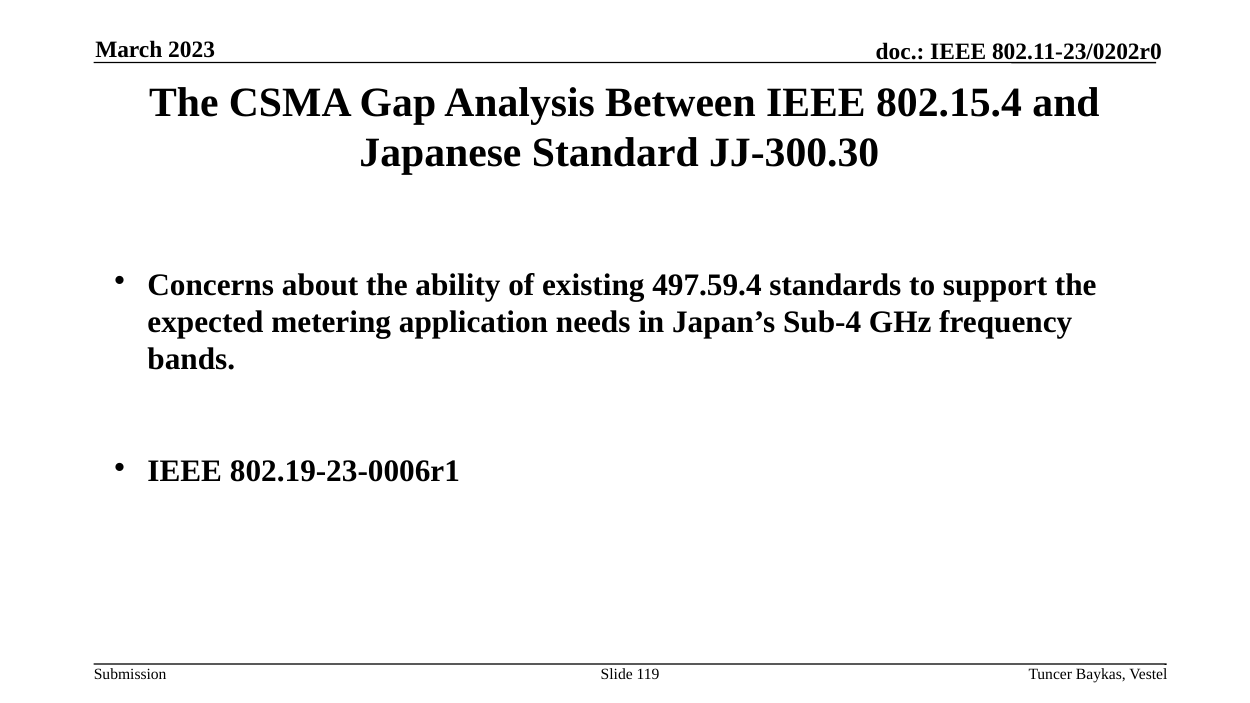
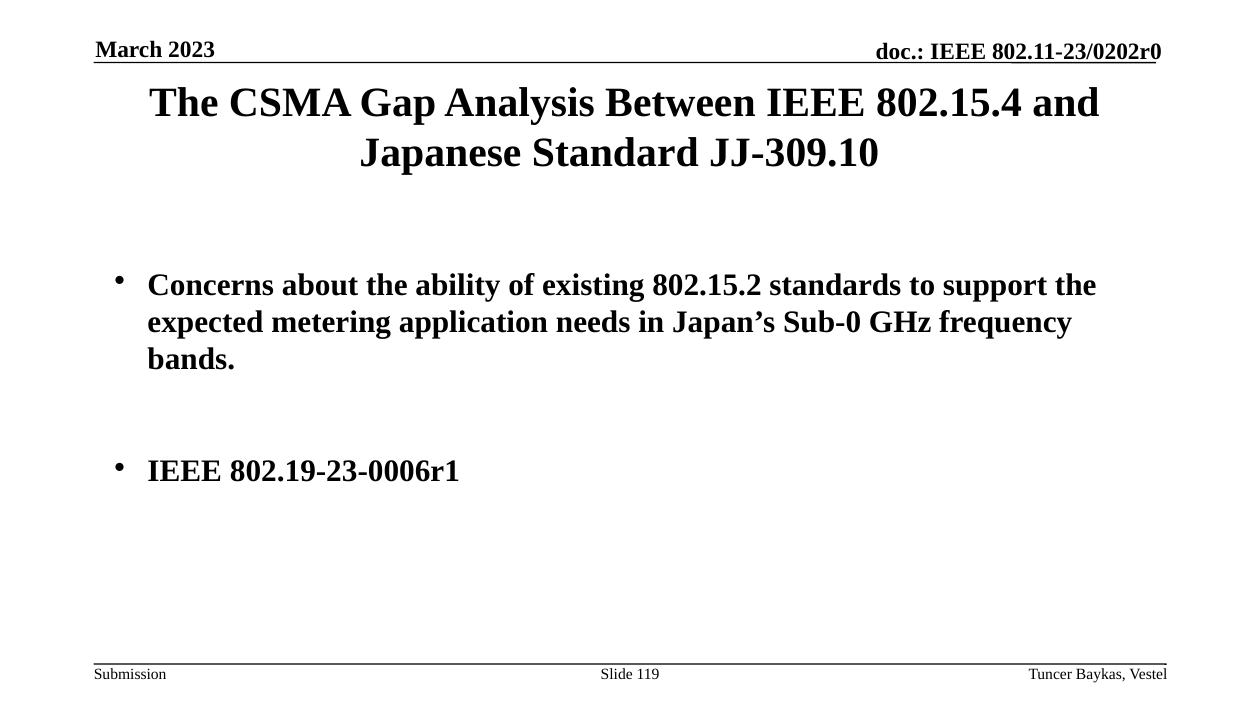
JJ-300.30: JJ-300.30 -> JJ-309.10
497.59.4: 497.59.4 -> 802.15.2
Sub-4: Sub-4 -> Sub-0
